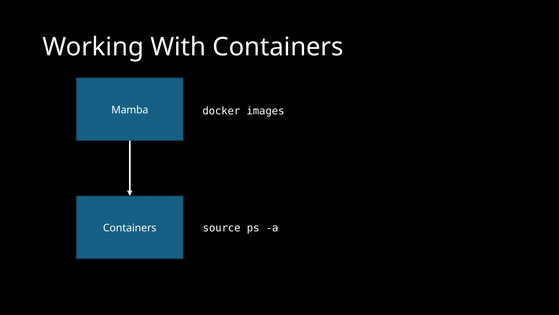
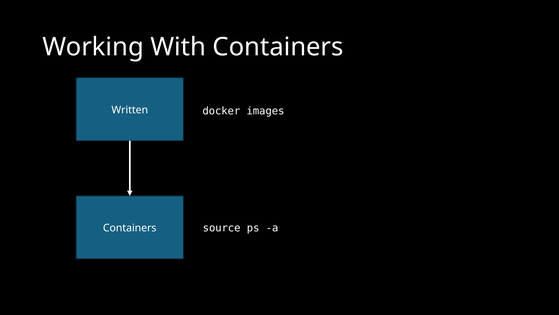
Mamba: Mamba -> Written
